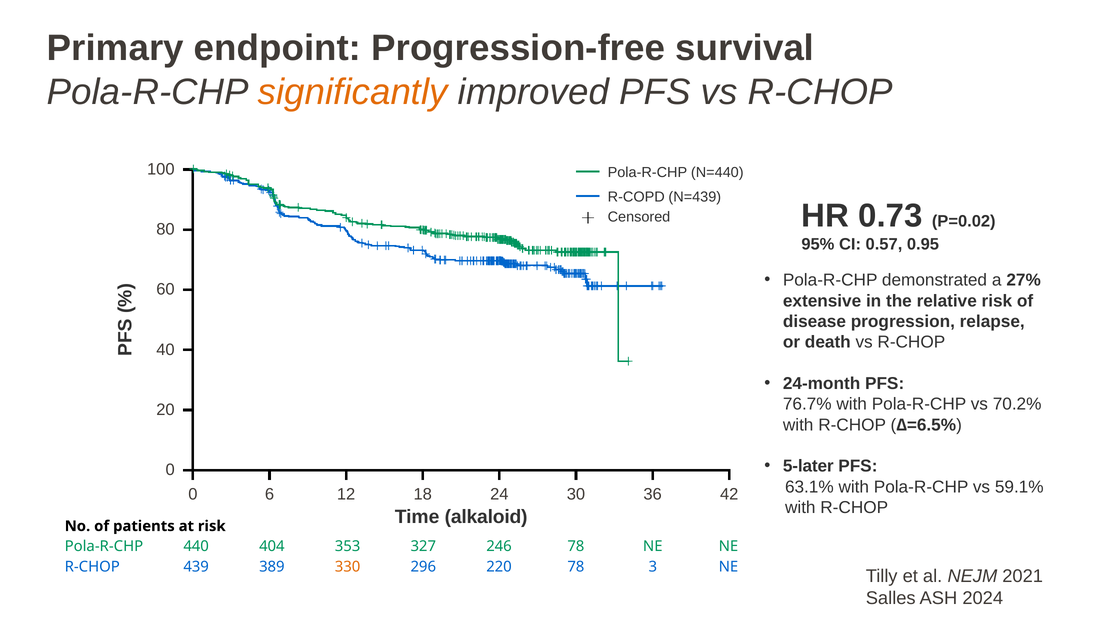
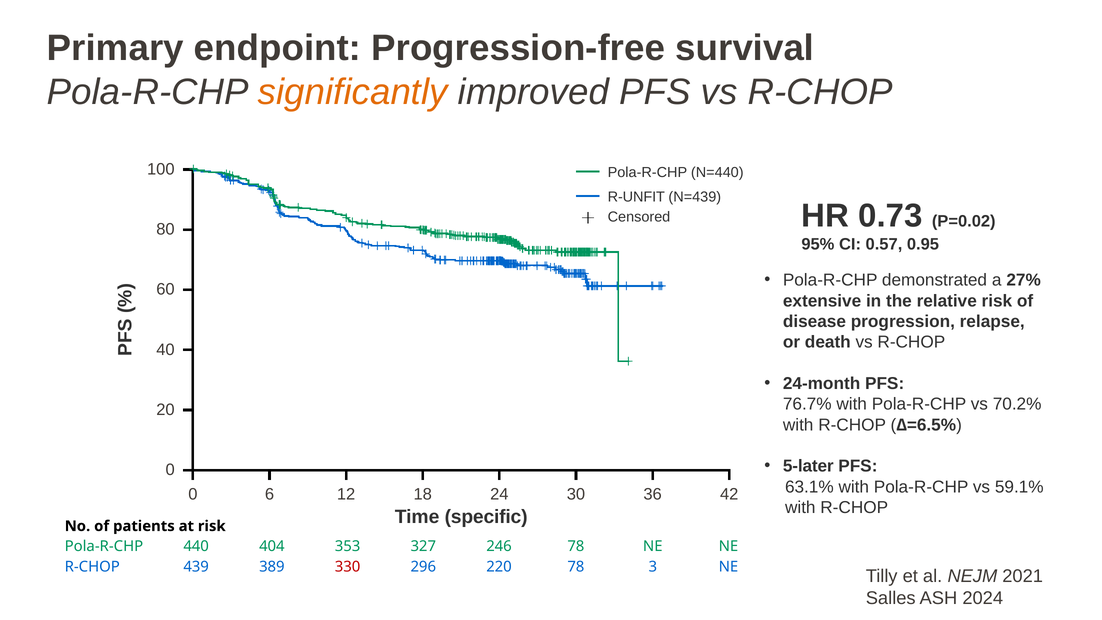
R-COPD: R-COPD -> R-UNFIT
alkaloid: alkaloid -> specific
330 colour: orange -> red
